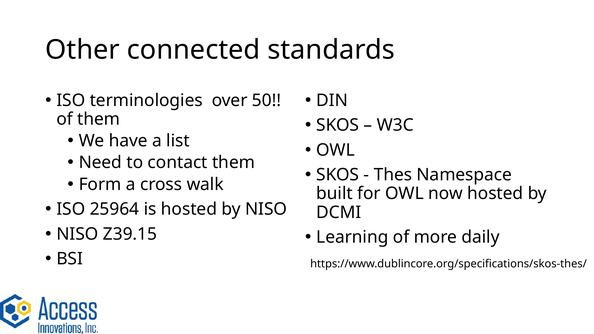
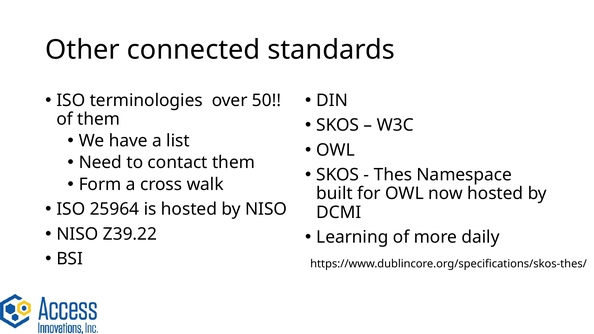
Z39.15: Z39.15 -> Z39.22
